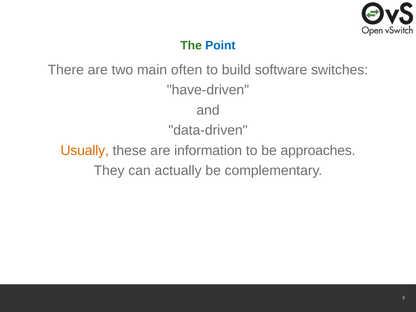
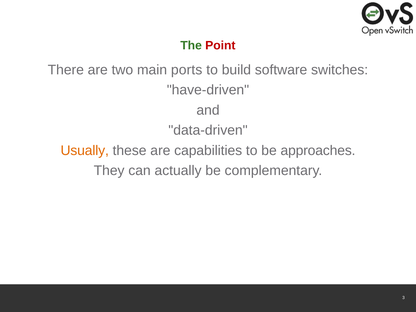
Point colour: blue -> red
often: often -> ports
information: information -> capabilities
